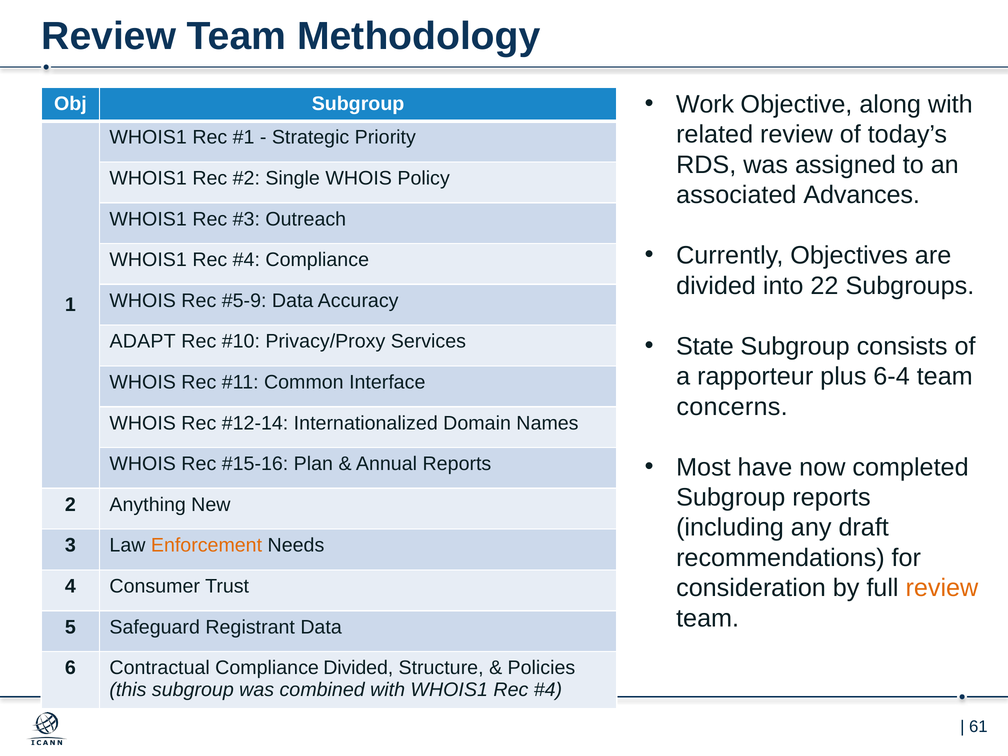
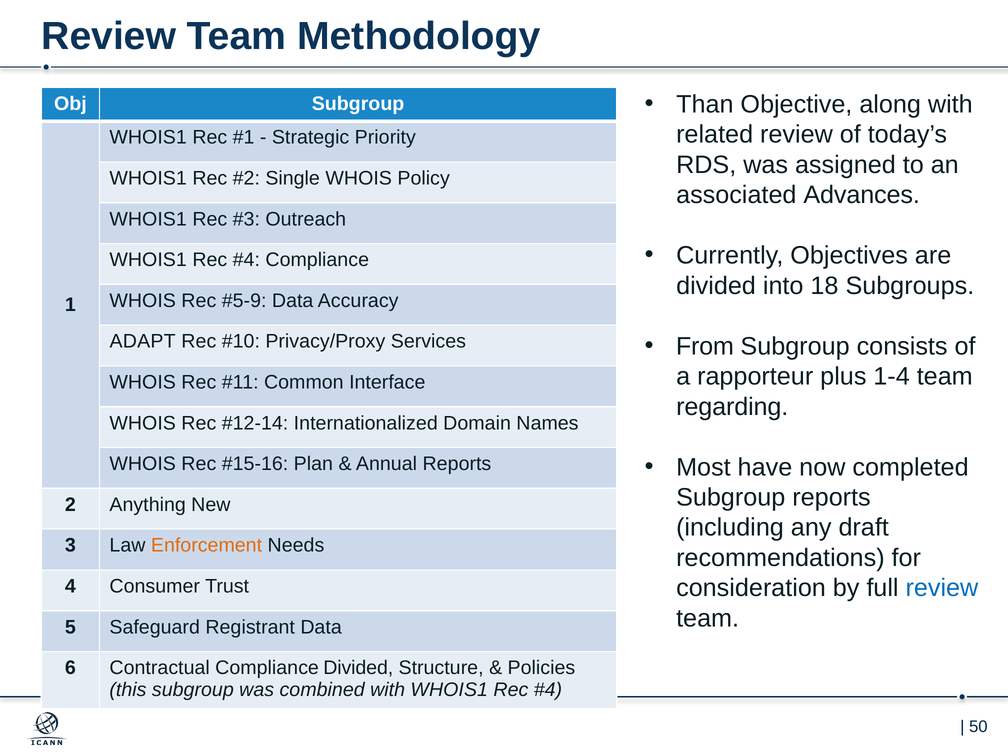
Work: Work -> Than
22: 22 -> 18
State: State -> From
6-4: 6-4 -> 1-4
concerns: concerns -> regarding
review at (942, 588) colour: orange -> blue
61: 61 -> 50
